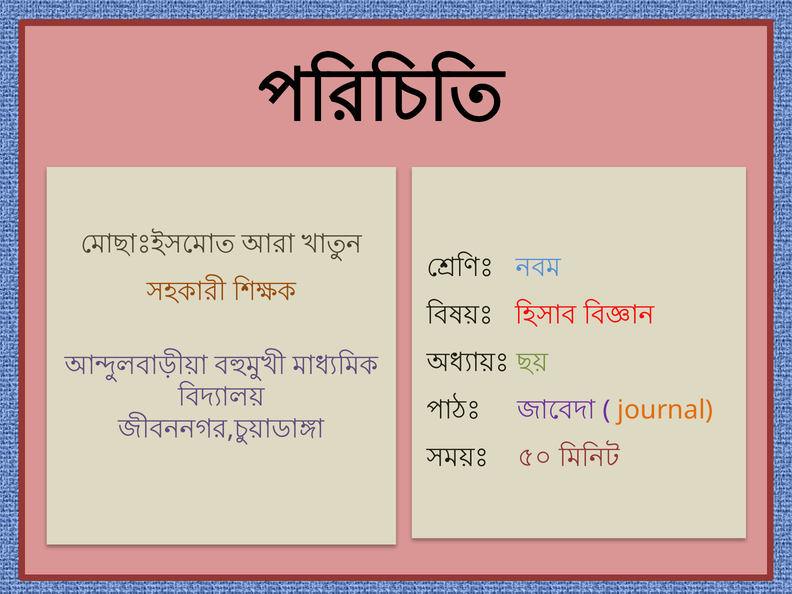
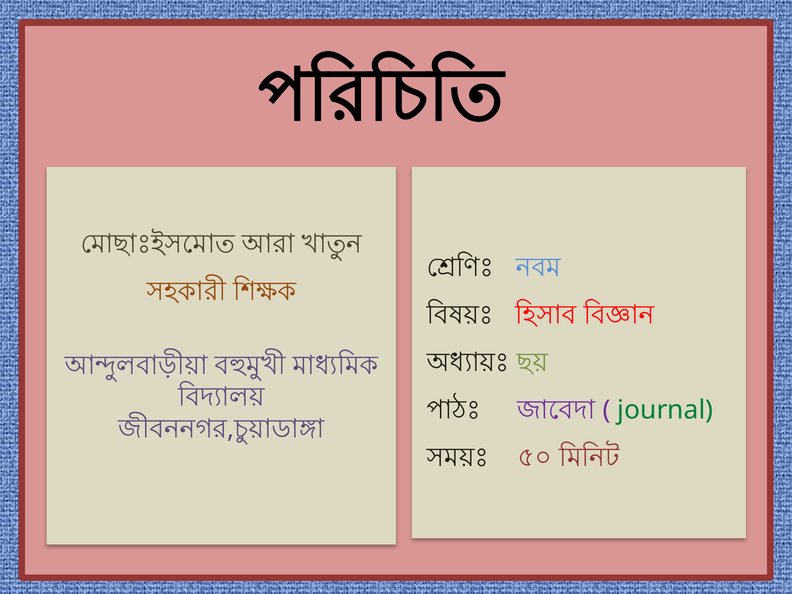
journal colour: orange -> green
